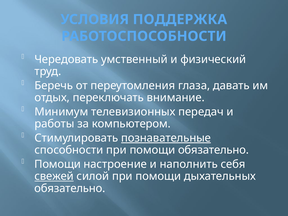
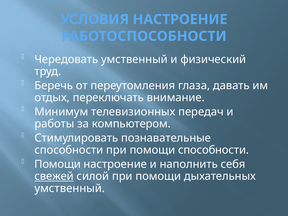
УСЛОВИЯ ПОДДЕРЖКА: ПОДДЕРЖКА -> НАСТРОЕНИЕ
познавательные underline: present -> none
помощи обязательно: обязательно -> способности
обязательно at (70, 188): обязательно -> умственный
